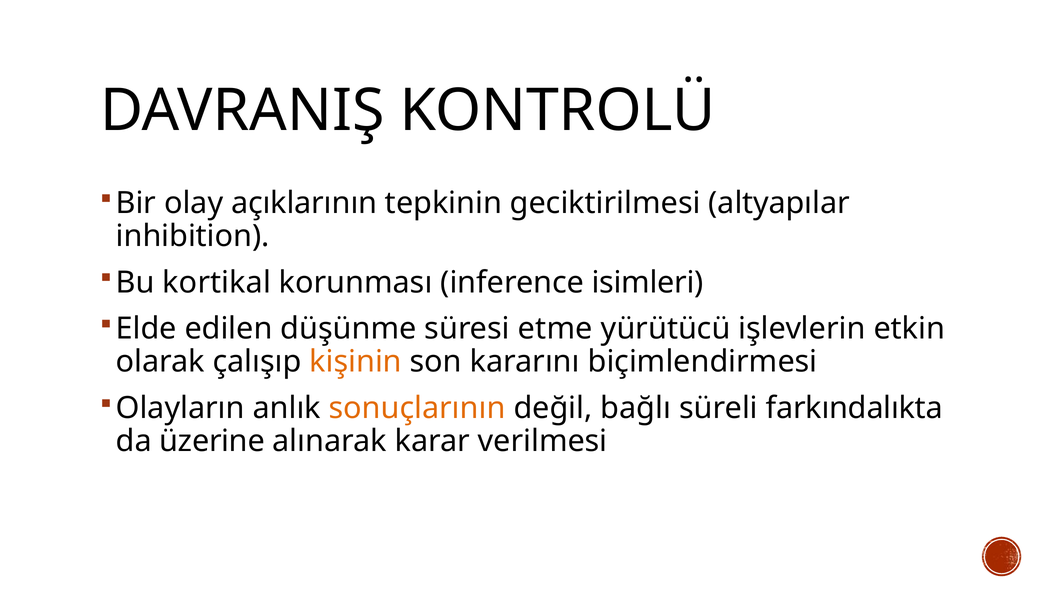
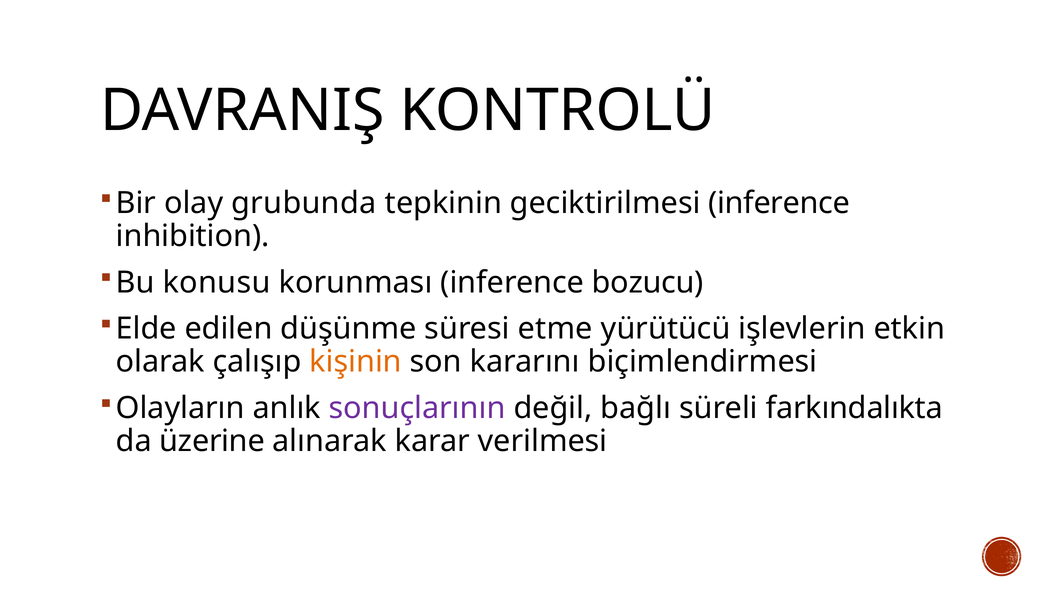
açıklarının: açıklarının -> grubunda
geciktirilmesi altyapılar: altyapılar -> inference
kortikal: kortikal -> konusu
isimleri: isimleri -> bozucu
sonuçlarının colour: orange -> purple
